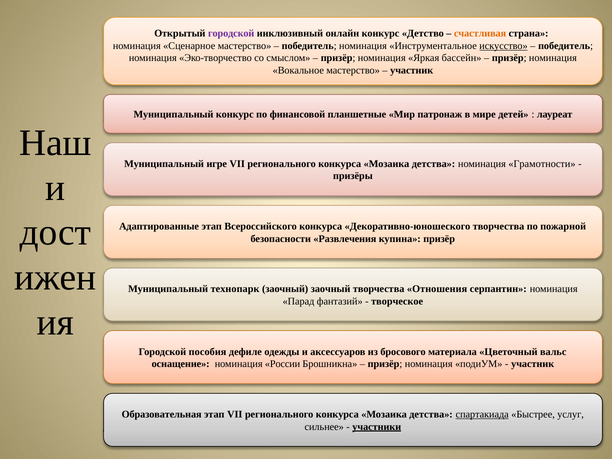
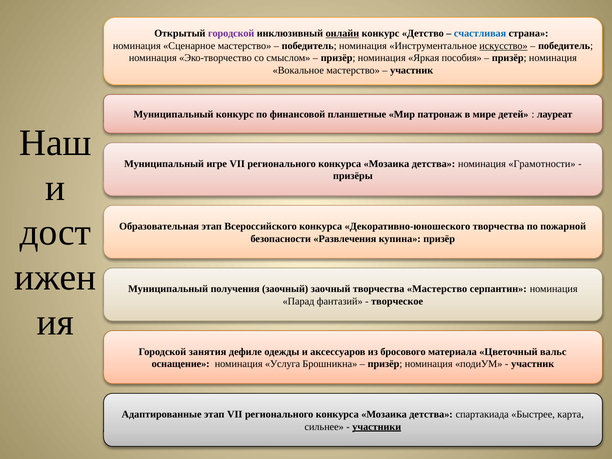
онлайн underline: none -> present
счастливая colour: orange -> blue
бассейн: бассейн -> пособия
Адаптированные: Адаптированные -> Образовательная
технопарк: технопарк -> получения
творчества Отношения: Отношения -> Мастерство
пособия: пособия -> занятия
России: России -> Услуга
Образовательная: Образовательная -> Адаптированные
спартакиада underline: present -> none
услуг: услуг -> карта
